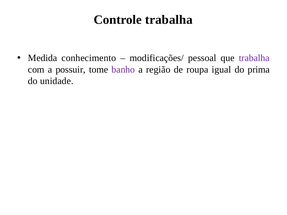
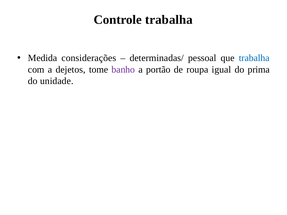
conhecimento: conhecimento -> considerações
modificações/: modificações/ -> determinadas/
trabalha at (254, 58) colour: purple -> blue
possuir: possuir -> dejetos
região: região -> portão
